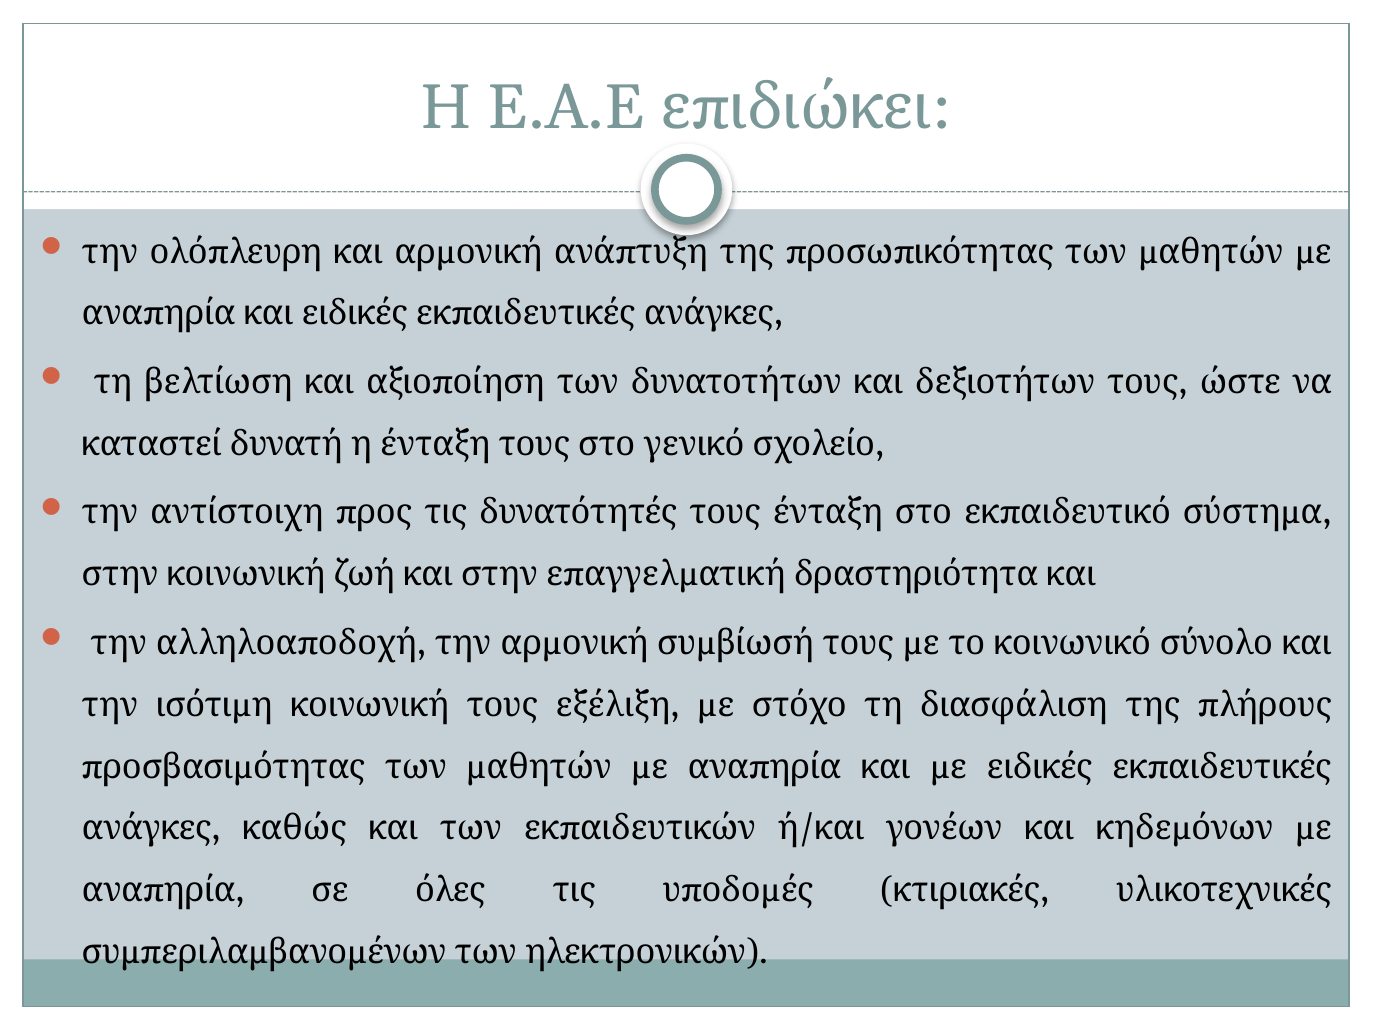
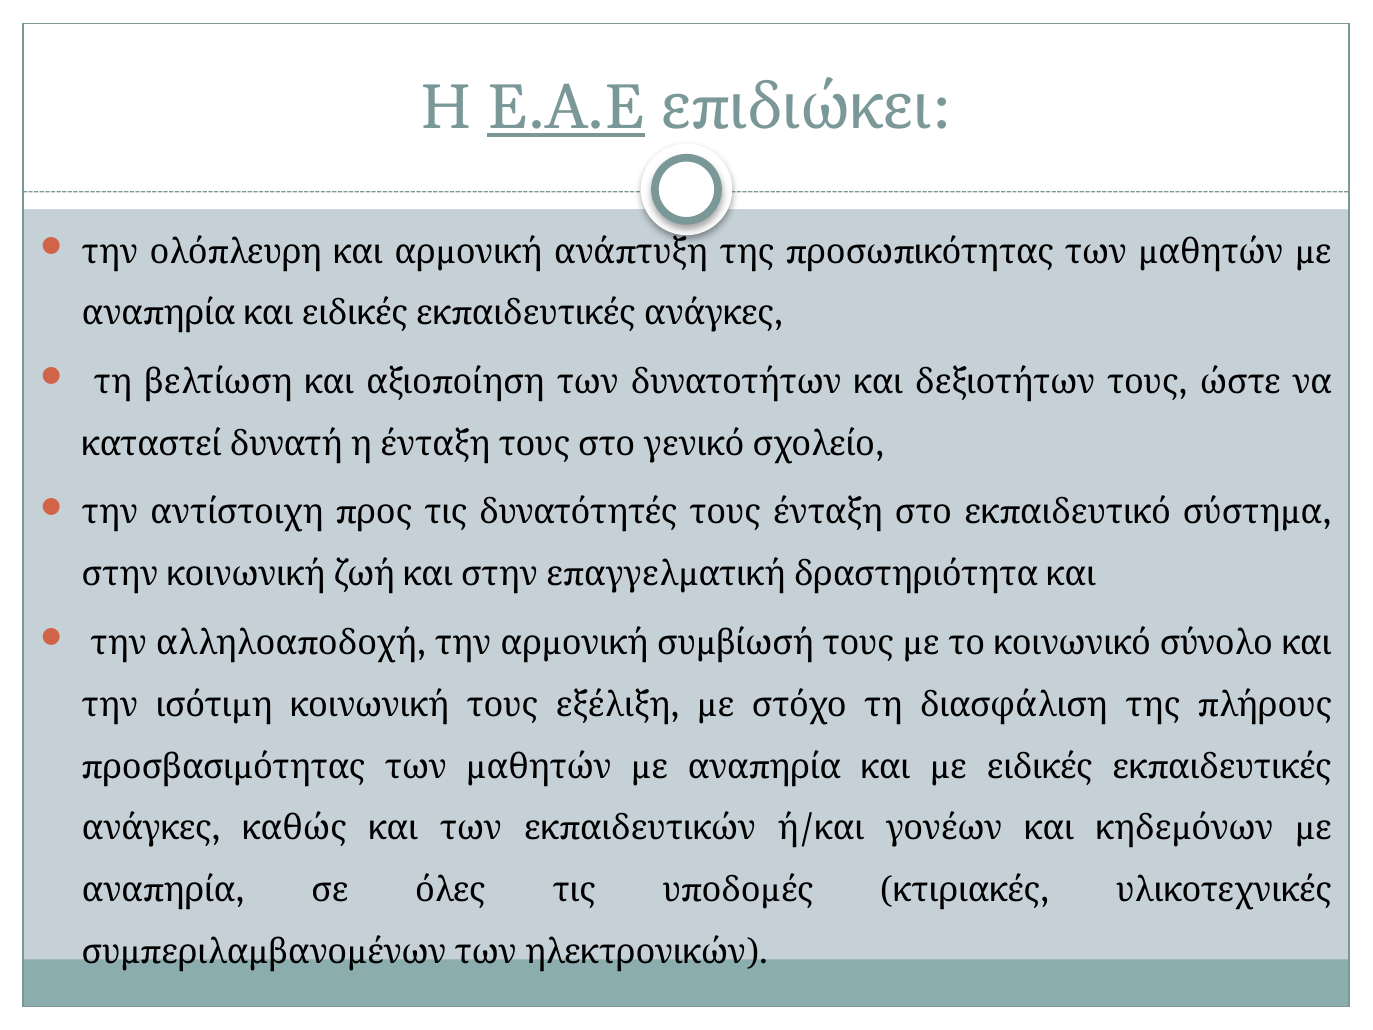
Ε.Α.Ε underline: none -> present
